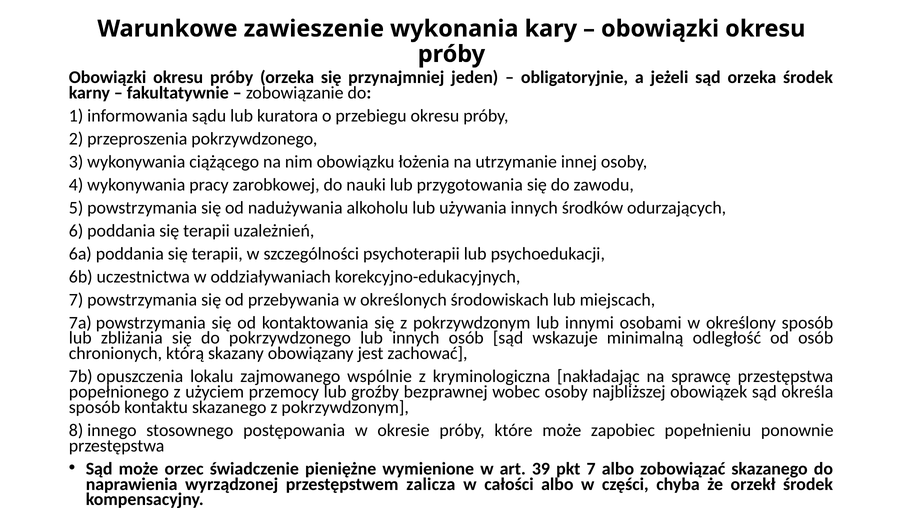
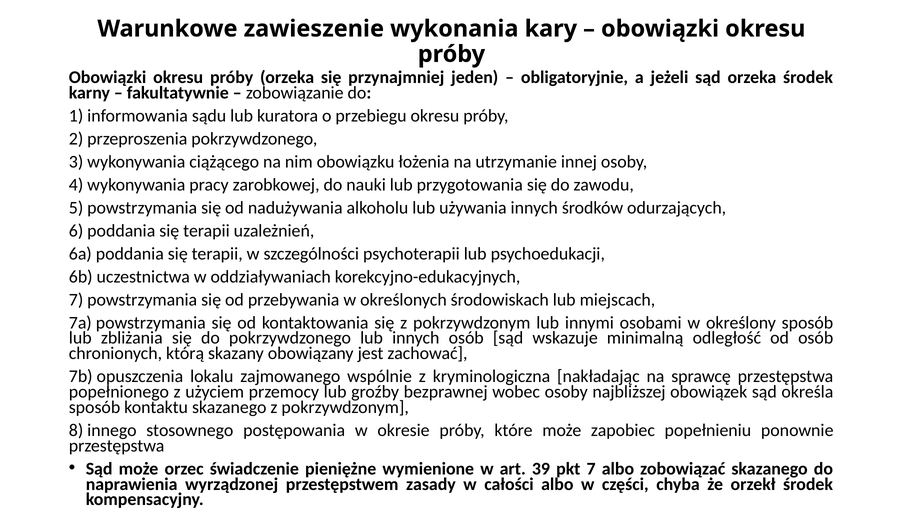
zalicza: zalicza -> zasady
